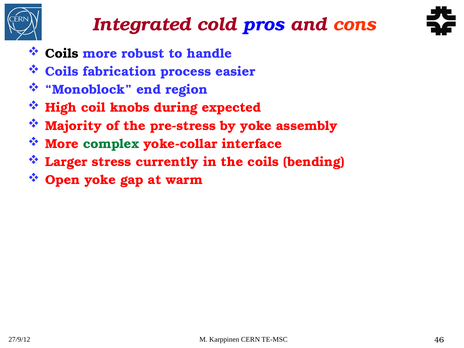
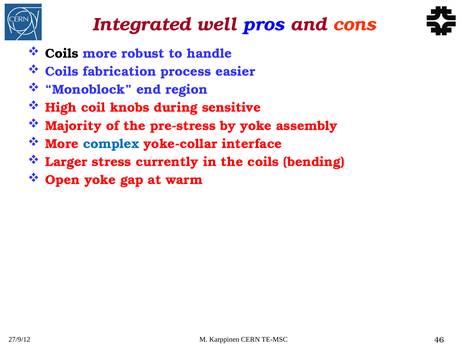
cold: cold -> well
expected: expected -> sensitive
complex colour: green -> blue
